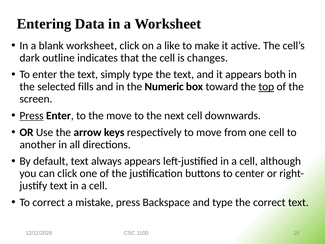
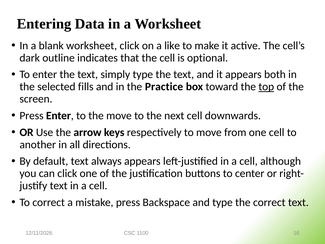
changes: changes -> optional
Numeric: Numeric -> Practice
Press at (32, 116) underline: present -> none
